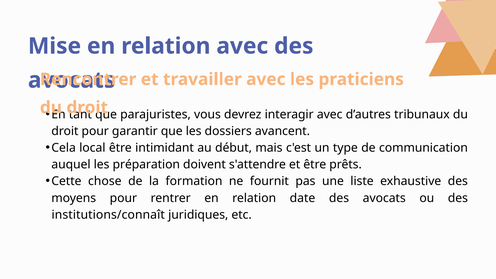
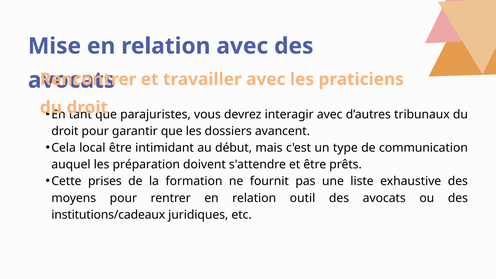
chose: chose -> prises
date: date -> outil
institutions/connaît: institutions/connaît -> institutions/cadeaux
